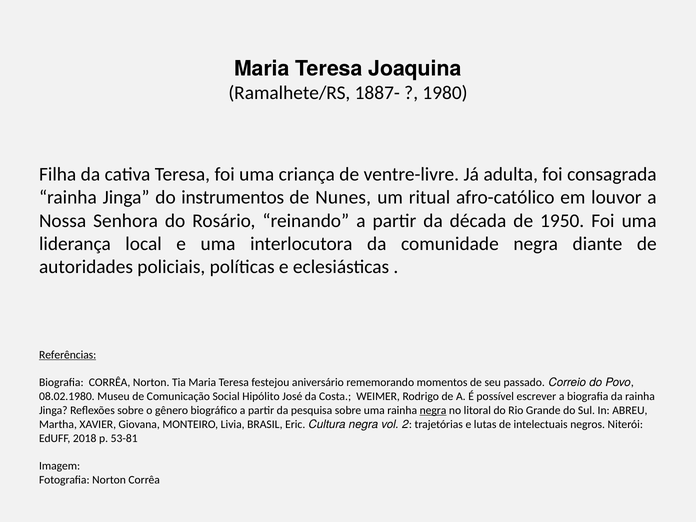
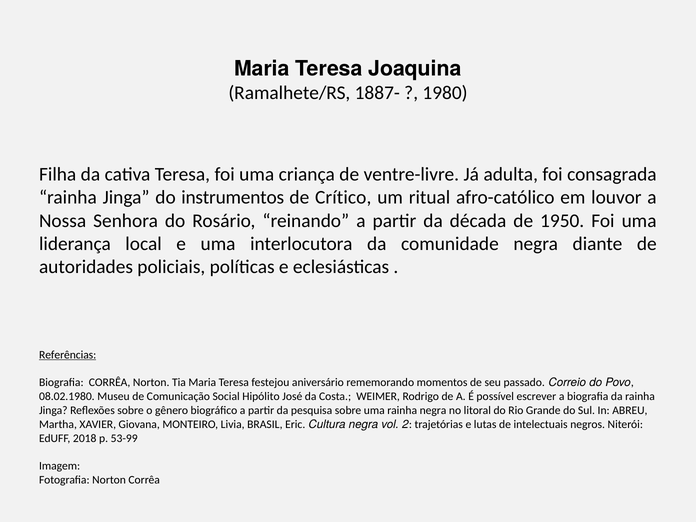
Nunes: Nunes -> Crítico
negra at (433, 410) underline: present -> none
53-81: 53-81 -> 53-99
